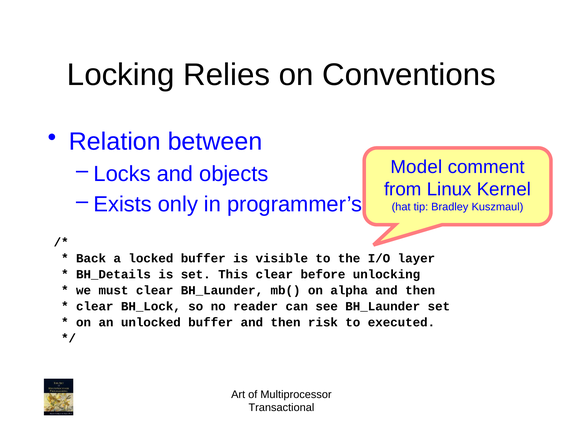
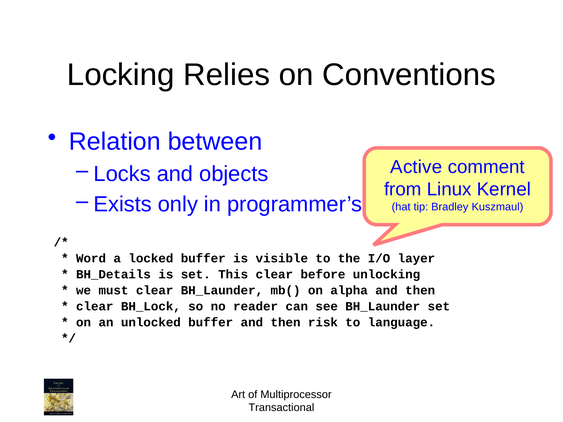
Model: Model -> Active
Back: Back -> Word
executed: executed -> language
